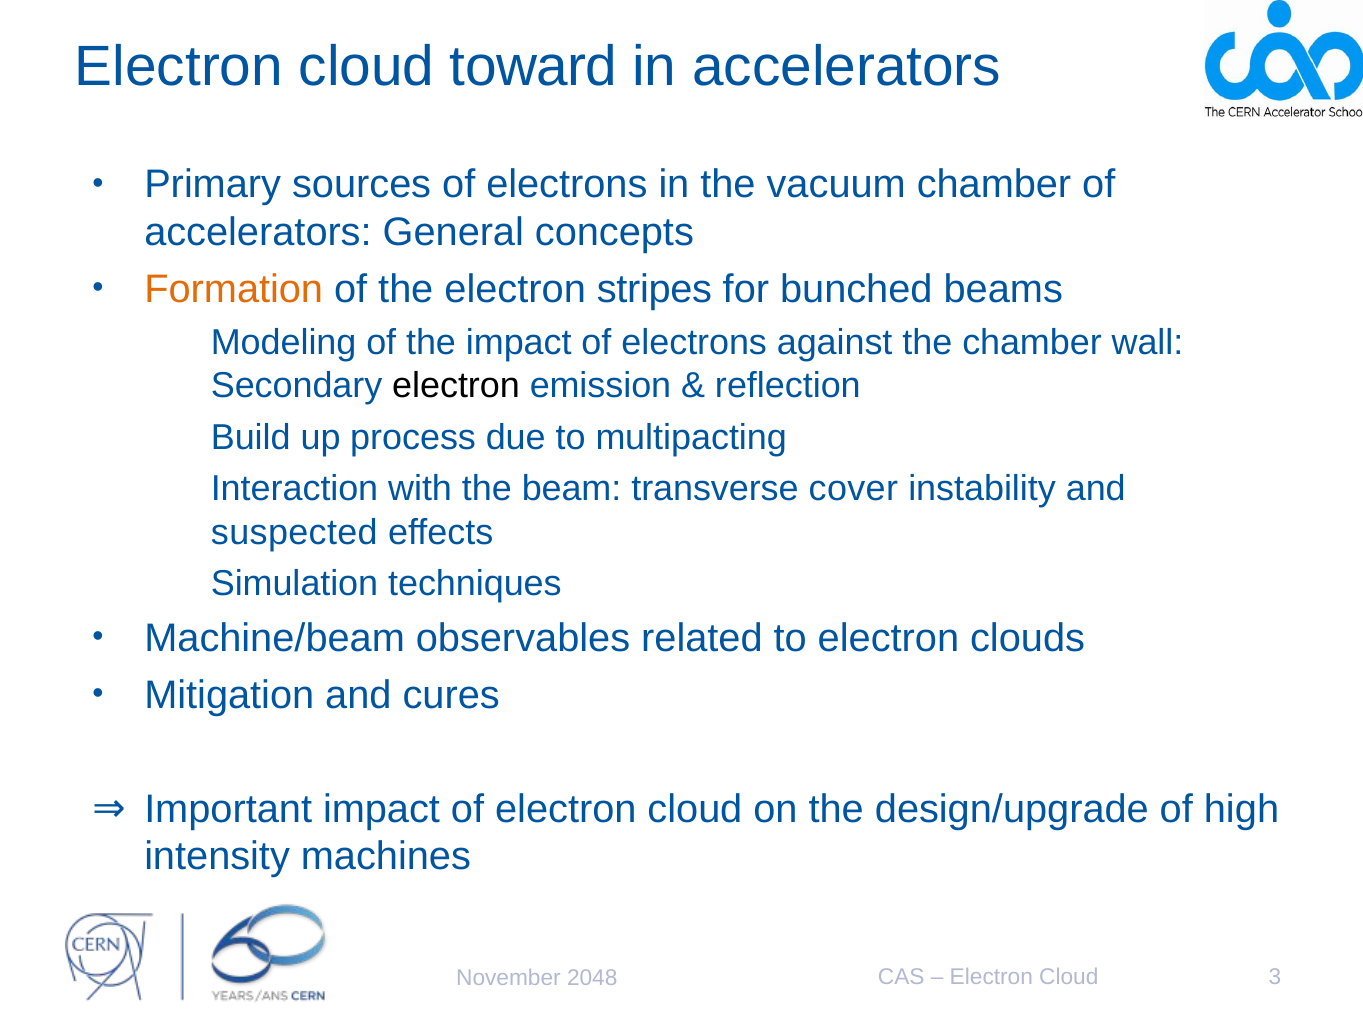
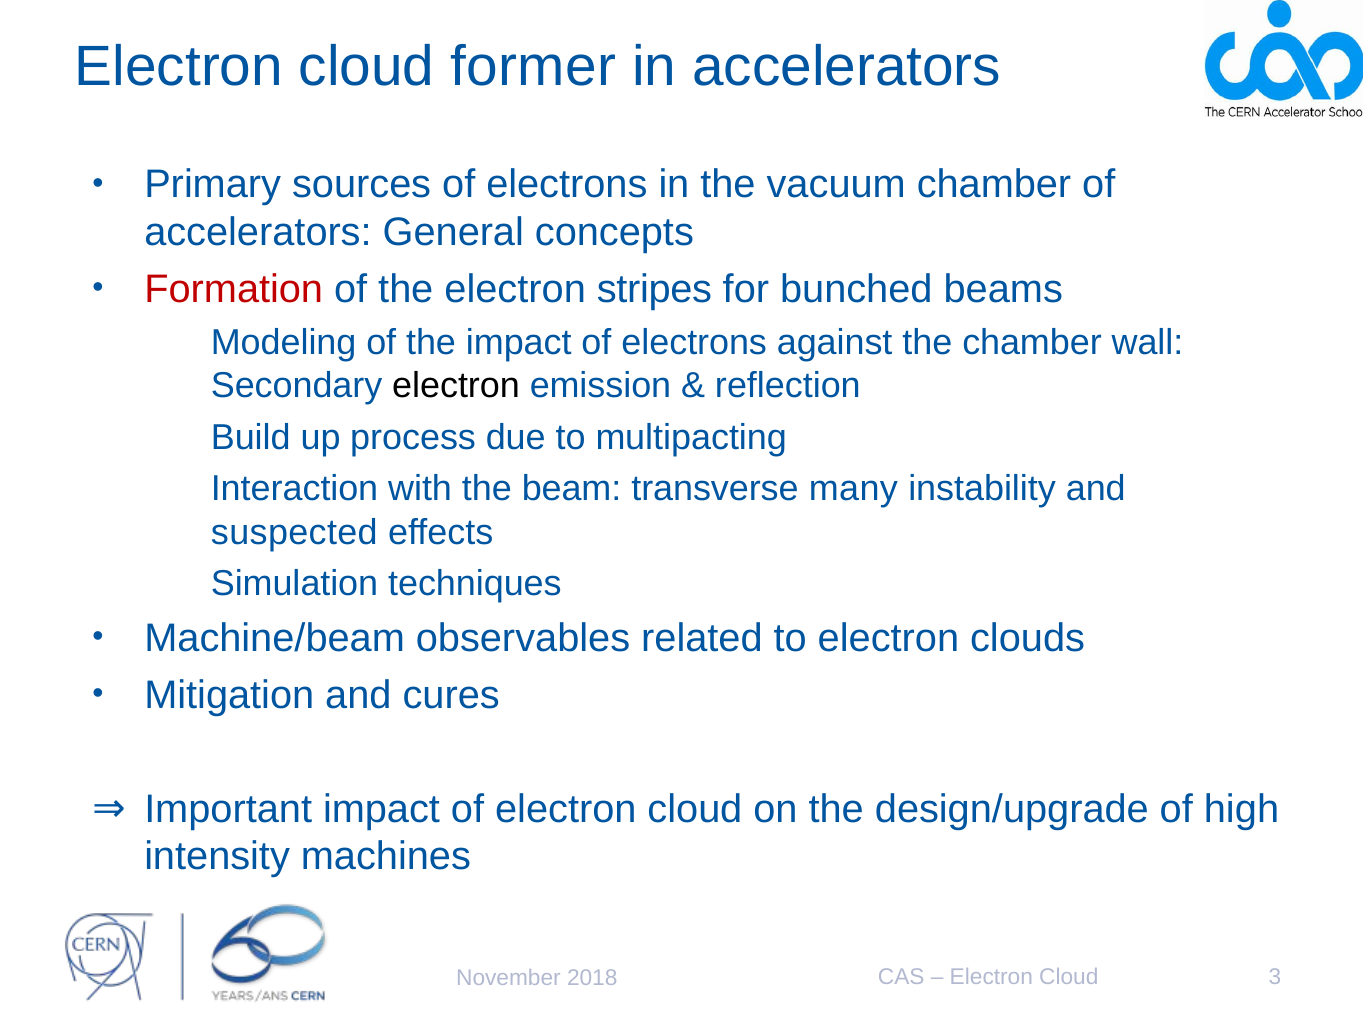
toward: toward -> former
Formation colour: orange -> red
cover: cover -> many
2048: 2048 -> 2018
